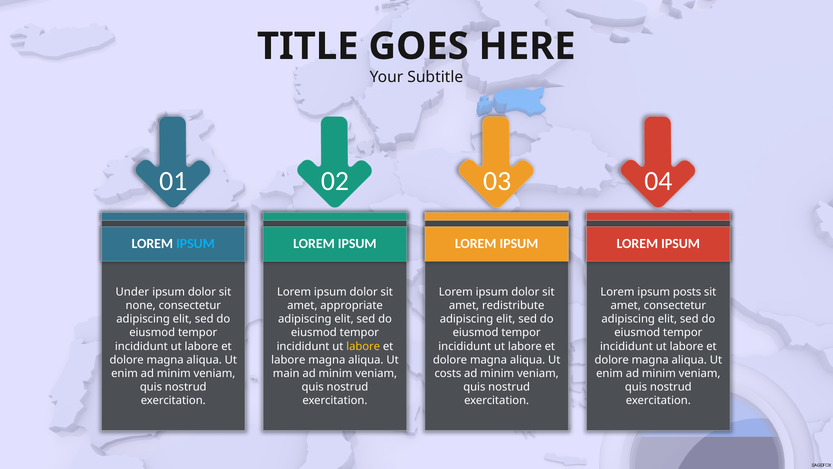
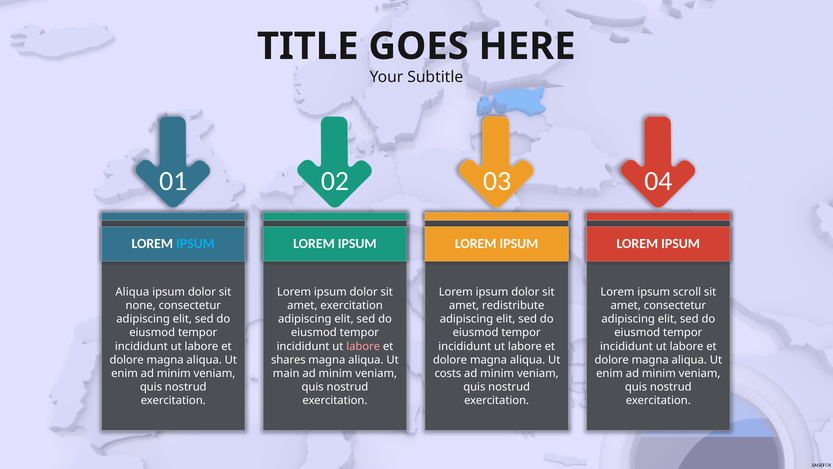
Under at (132, 292): Under -> Aliqua
posts: posts -> scroll
amet appropriate: appropriate -> exercitation
labore at (363, 346) colour: yellow -> pink
labore at (288, 360): labore -> shares
